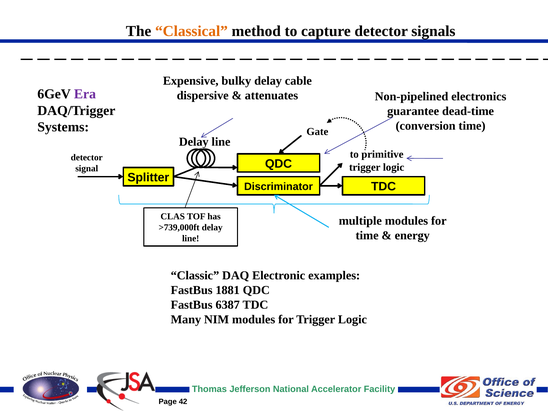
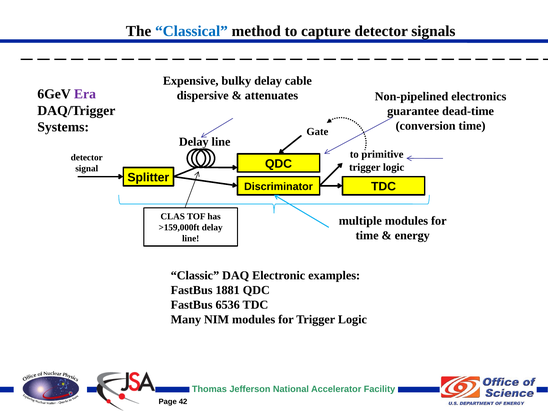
Classical colour: orange -> blue
>739,000ft: >739,000ft -> >159,000ft
6387: 6387 -> 6536
